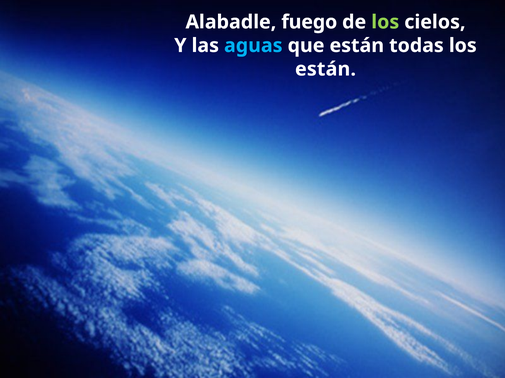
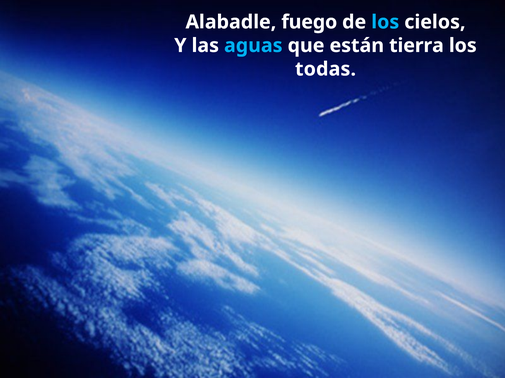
los at (385, 22) colour: light green -> light blue
todas: todas -> tierra
están at (325, 69): están -> todas
